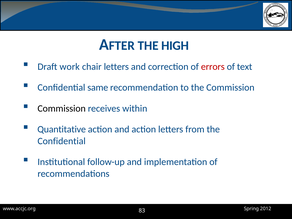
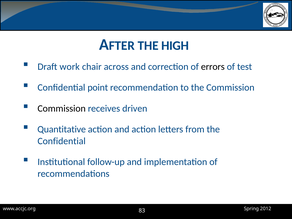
chair letters: letters -> across
errors colour: red -> black
text: text -> test
same: same -> point
within: within -> driven
